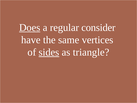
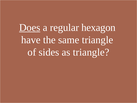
consider: consider -> hexagon
same vertices: vertices -> triangle
sides underline: present -> none
